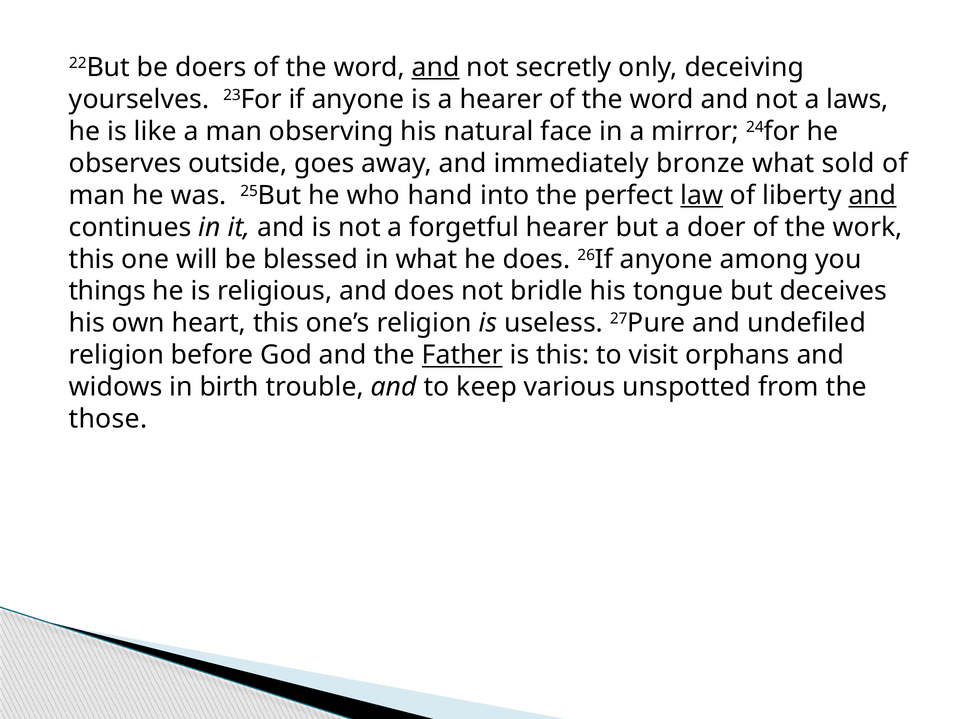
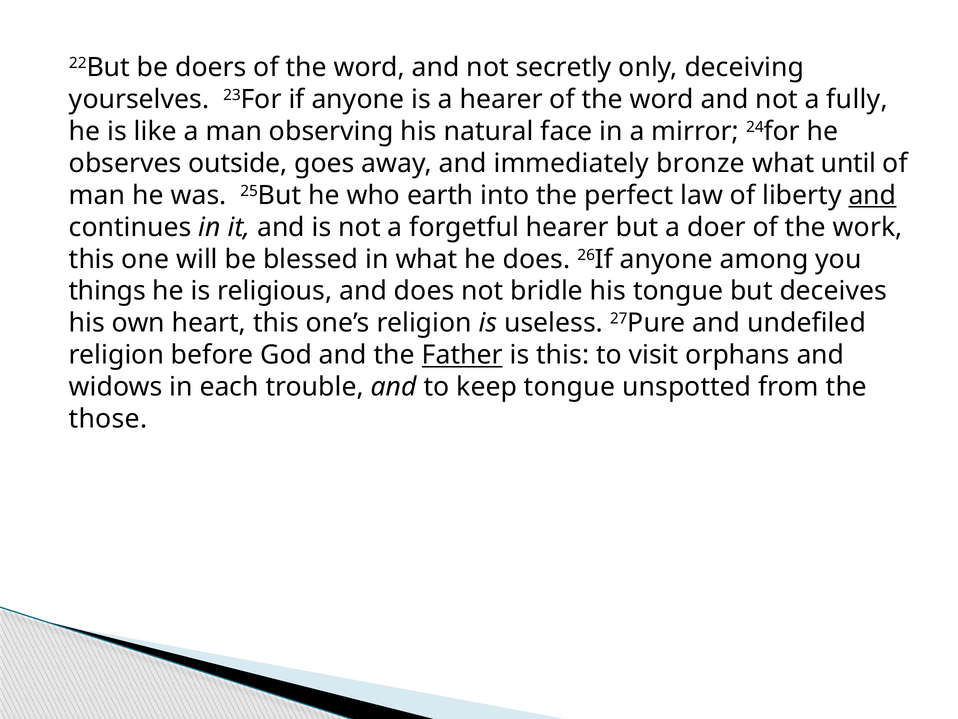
and at (436, 67) underline: present -> none
laws: laws -> fully
sold: sold -> until
hand: hand -> earth
law underline: present -> none
birth: birth -> each
keep various: various -> tongue
